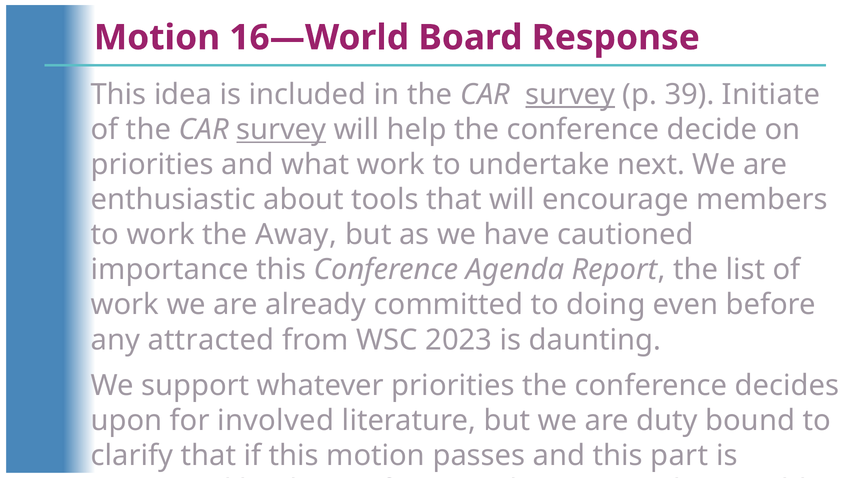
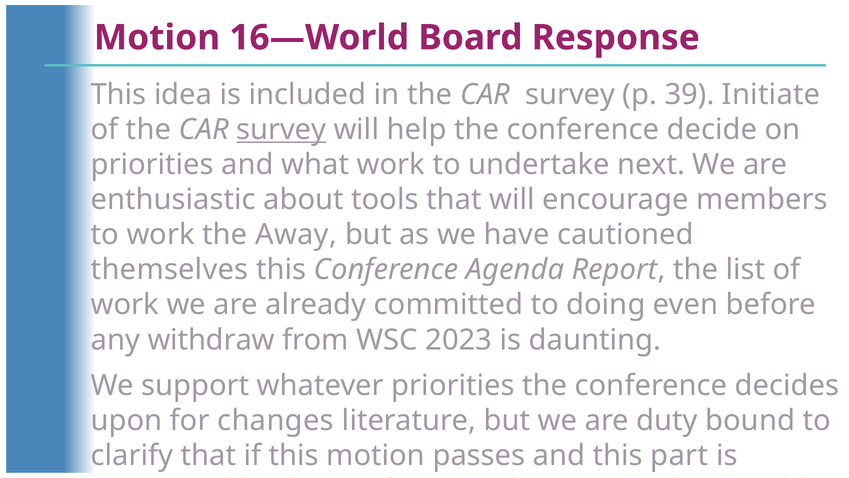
survey at (570, 94) underline: present -> none
importance: importance -> themselves
attracted: attracted -> withdraw
involved: involved -> changes
